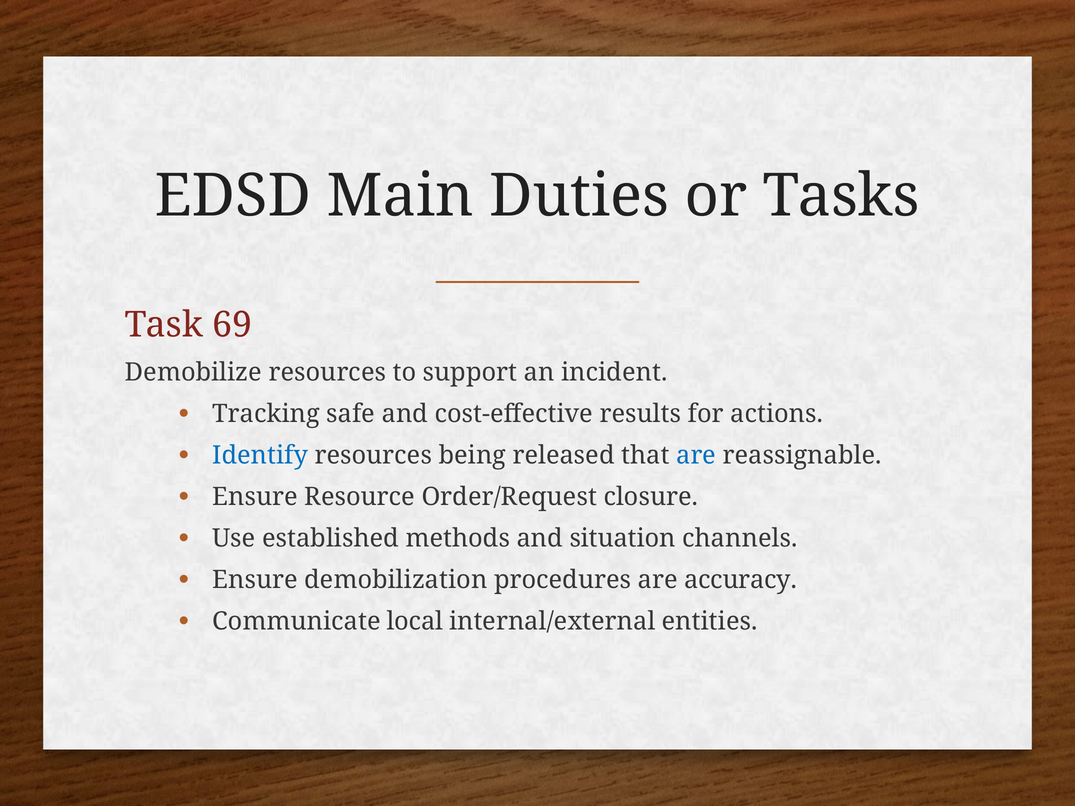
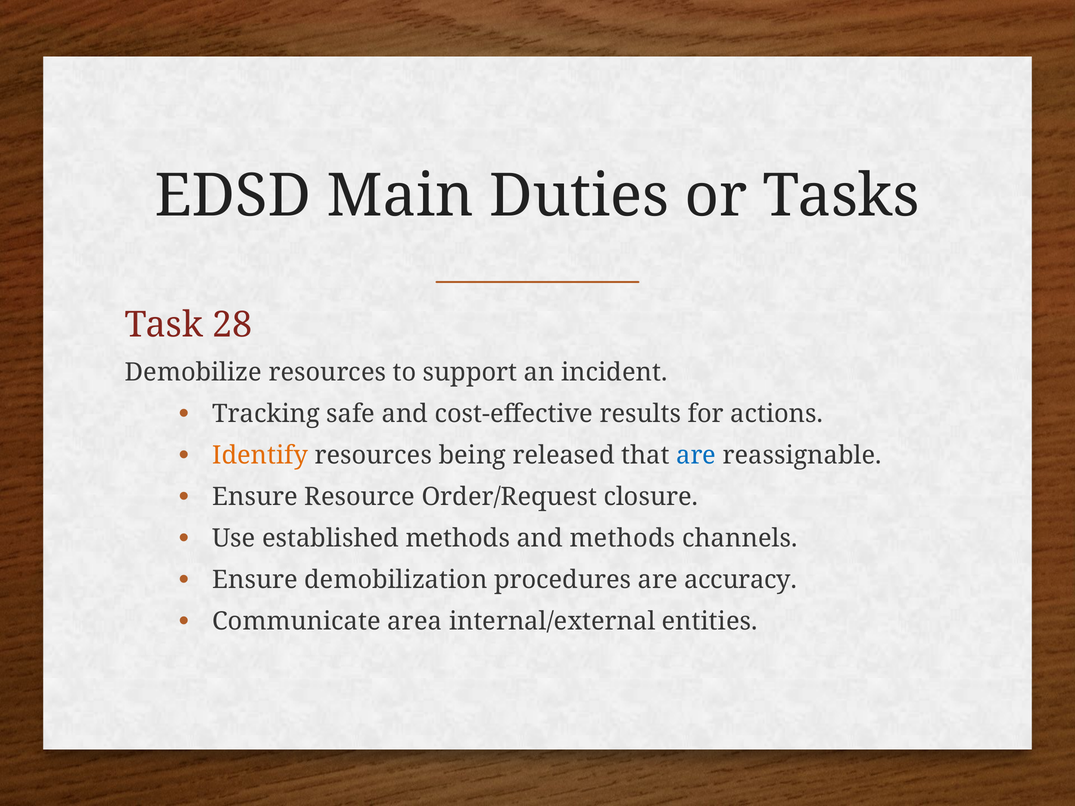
69: 69 -> 28
Identify colour: blue -> orange
and situation: situation -> methods
local: local -> area
